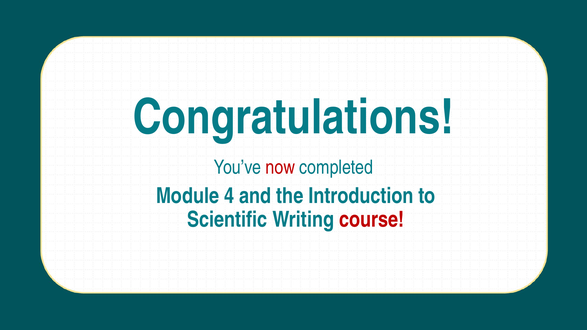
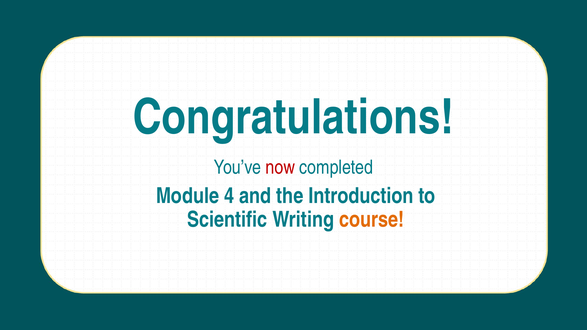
course colour: red -> orange
